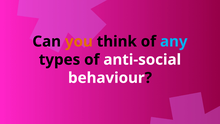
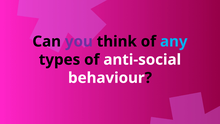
you colour: orange -> purple
